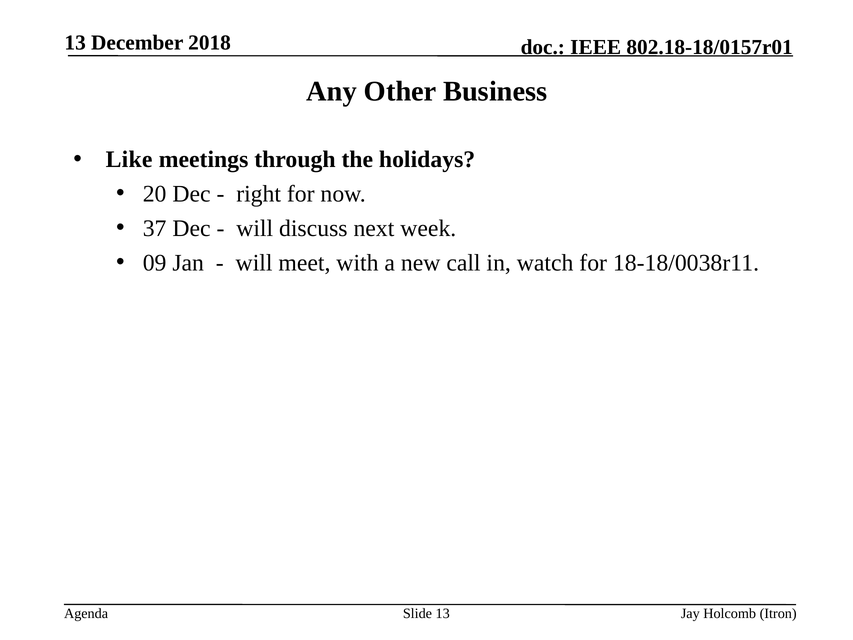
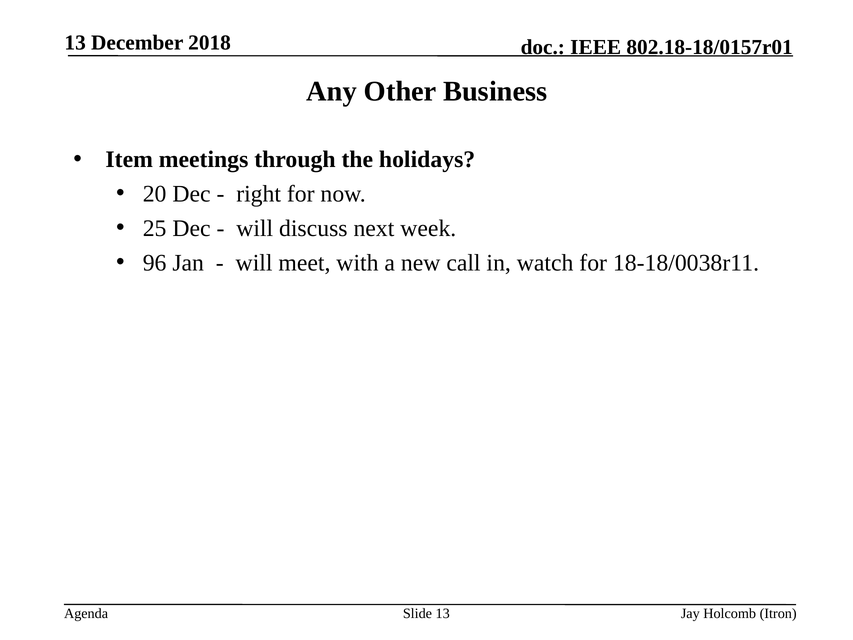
Like: Like -> Item
37: 37 -> 25
09: 09 -> 96
